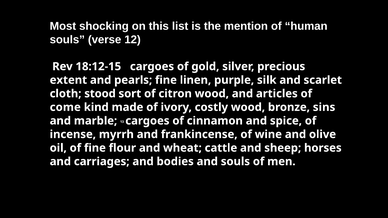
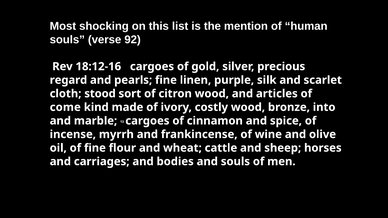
12: 12 -> 92
18:12-15: 18:12-15 -> 18:12-16
extent: extent -> regard
sins: sins -> into
